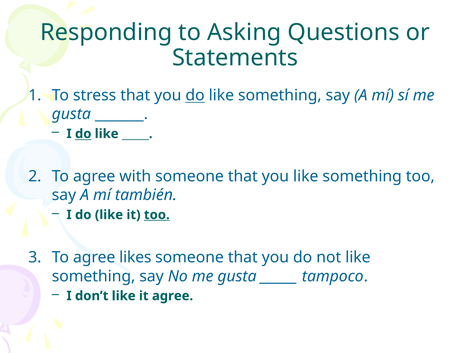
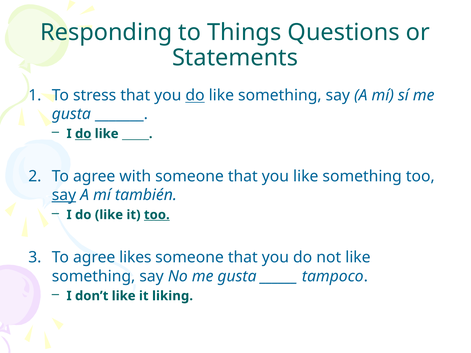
Asking: Asking -> Things
say at (64, 195) underline: none -> present
it agree: agree -> liking
